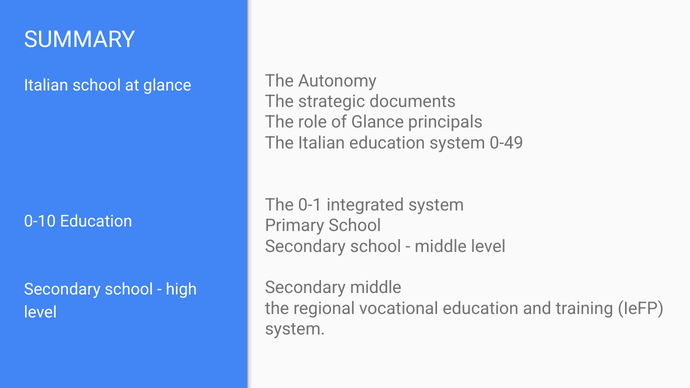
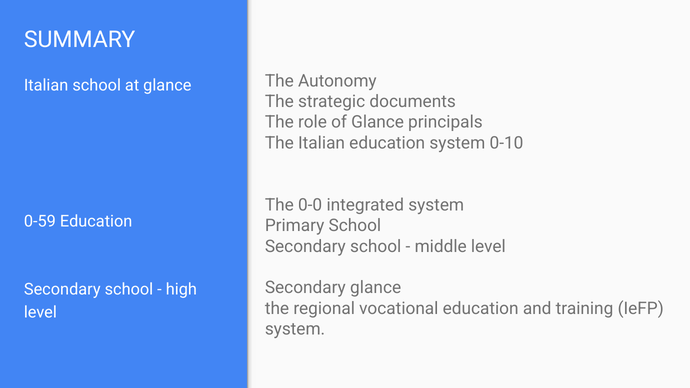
0-49: 0-49 -> 0-10
0-1: 0-1 -> 0-0
0-10: 0-10 -> 0-59
Secondary middle: middle -> glance
